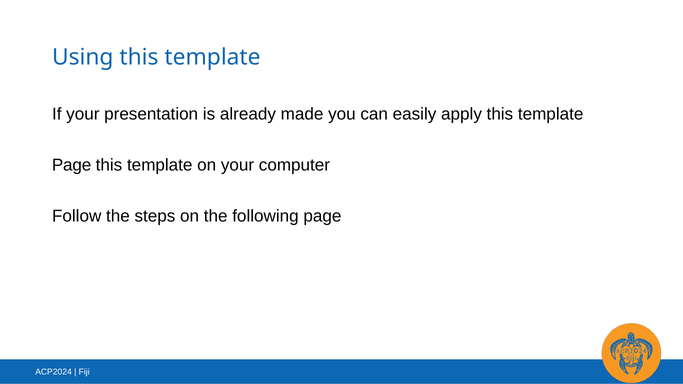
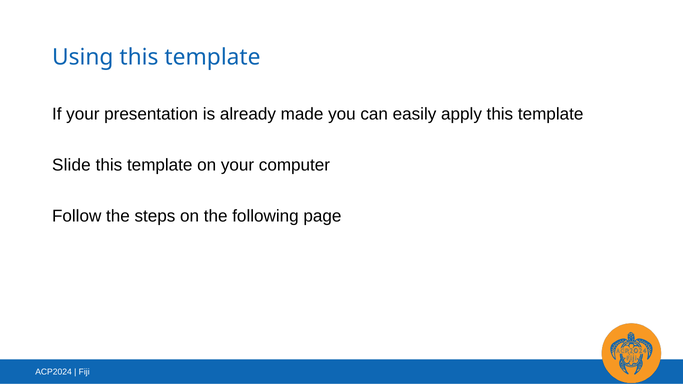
Page at (72, 165): Page -> Slide
